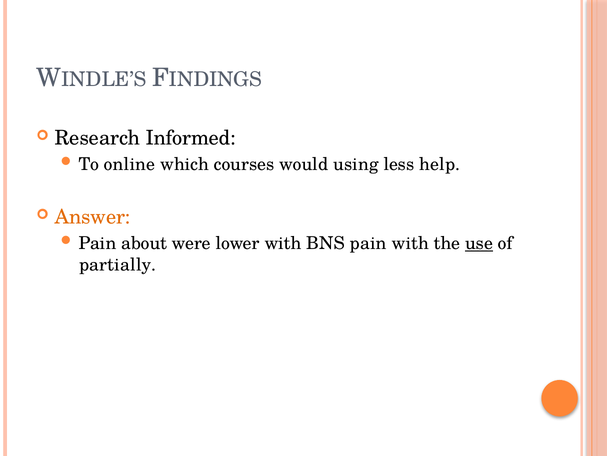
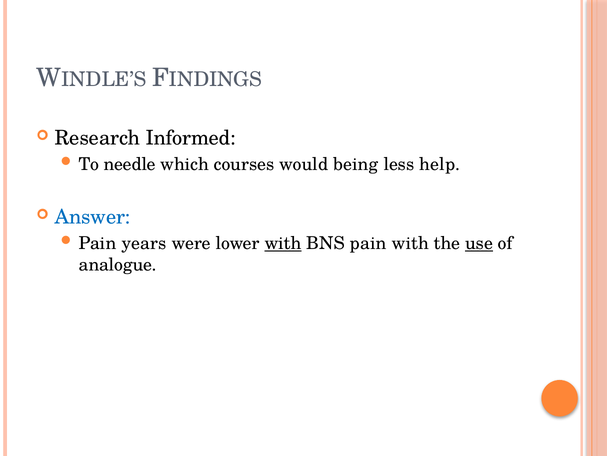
online: online -> needle
using: using -> being
Answer colour: orange -> blue
about: about -> years
with at (283, 243) underline: none -> present
partially: partially -> analogue
